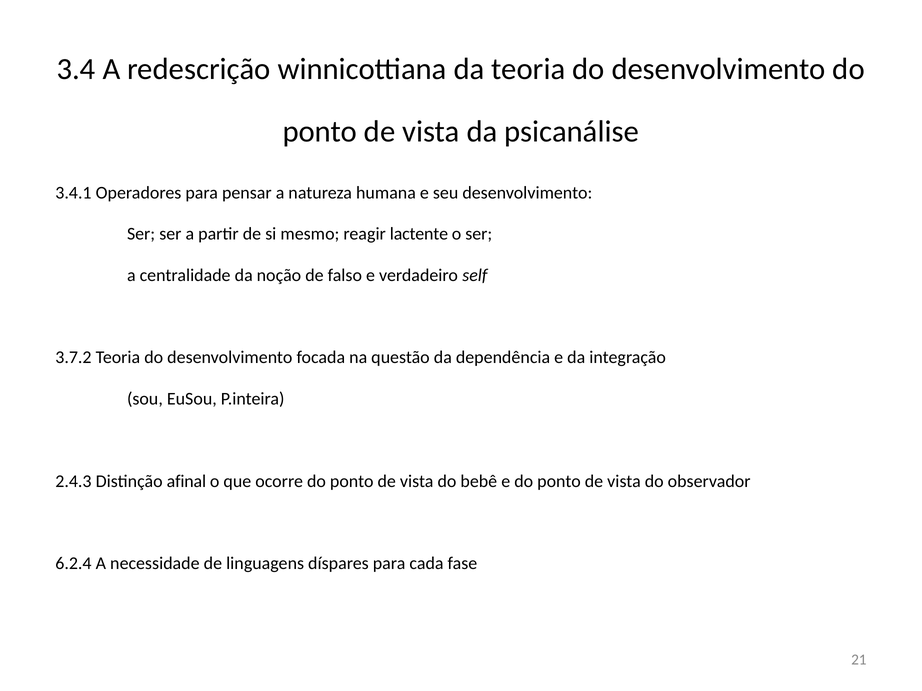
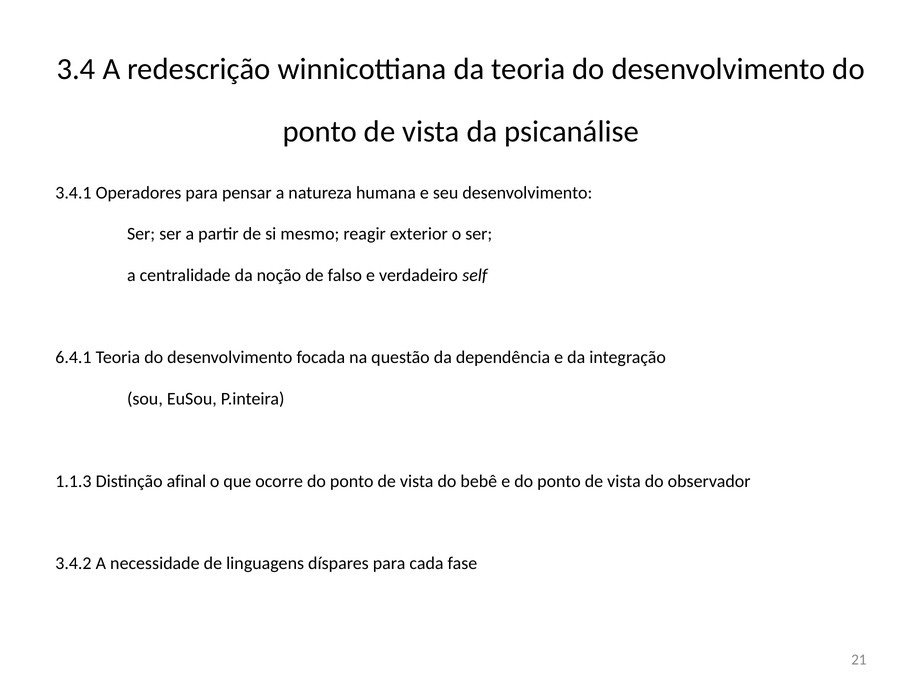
lactente: lactente -> exterior
3.7.2: 3.7.2 -> 6.4.1
2.4.3: 2.4.3 -> 1.1.3
6.2.4: 6.2.4 -> 3.4.2
